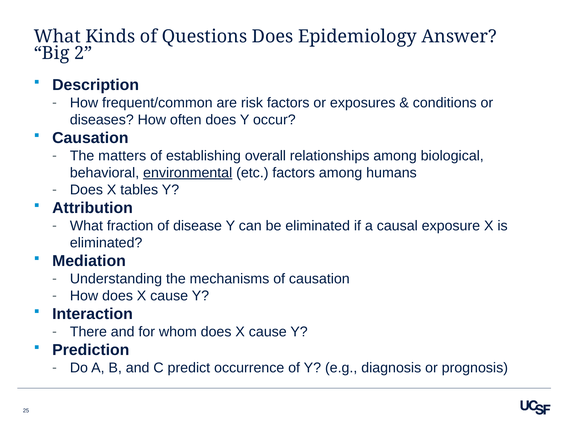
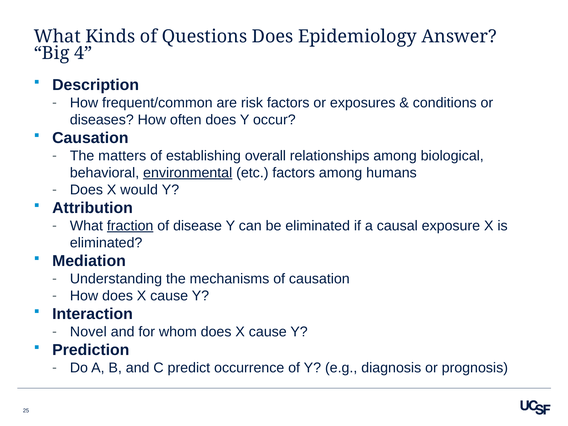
2: 2 -> 4
tables: tables -> would
fraction underline: none -> present
There: There -> Novel
